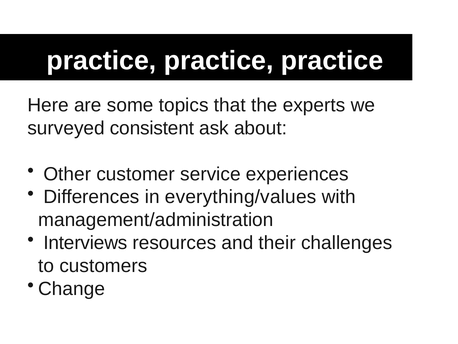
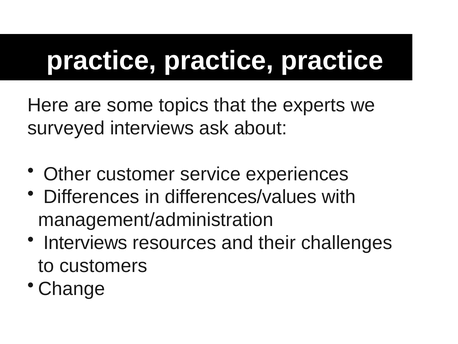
surveyed consistent: consistent -> interviews
everything/values: everything/values -> differences/values
